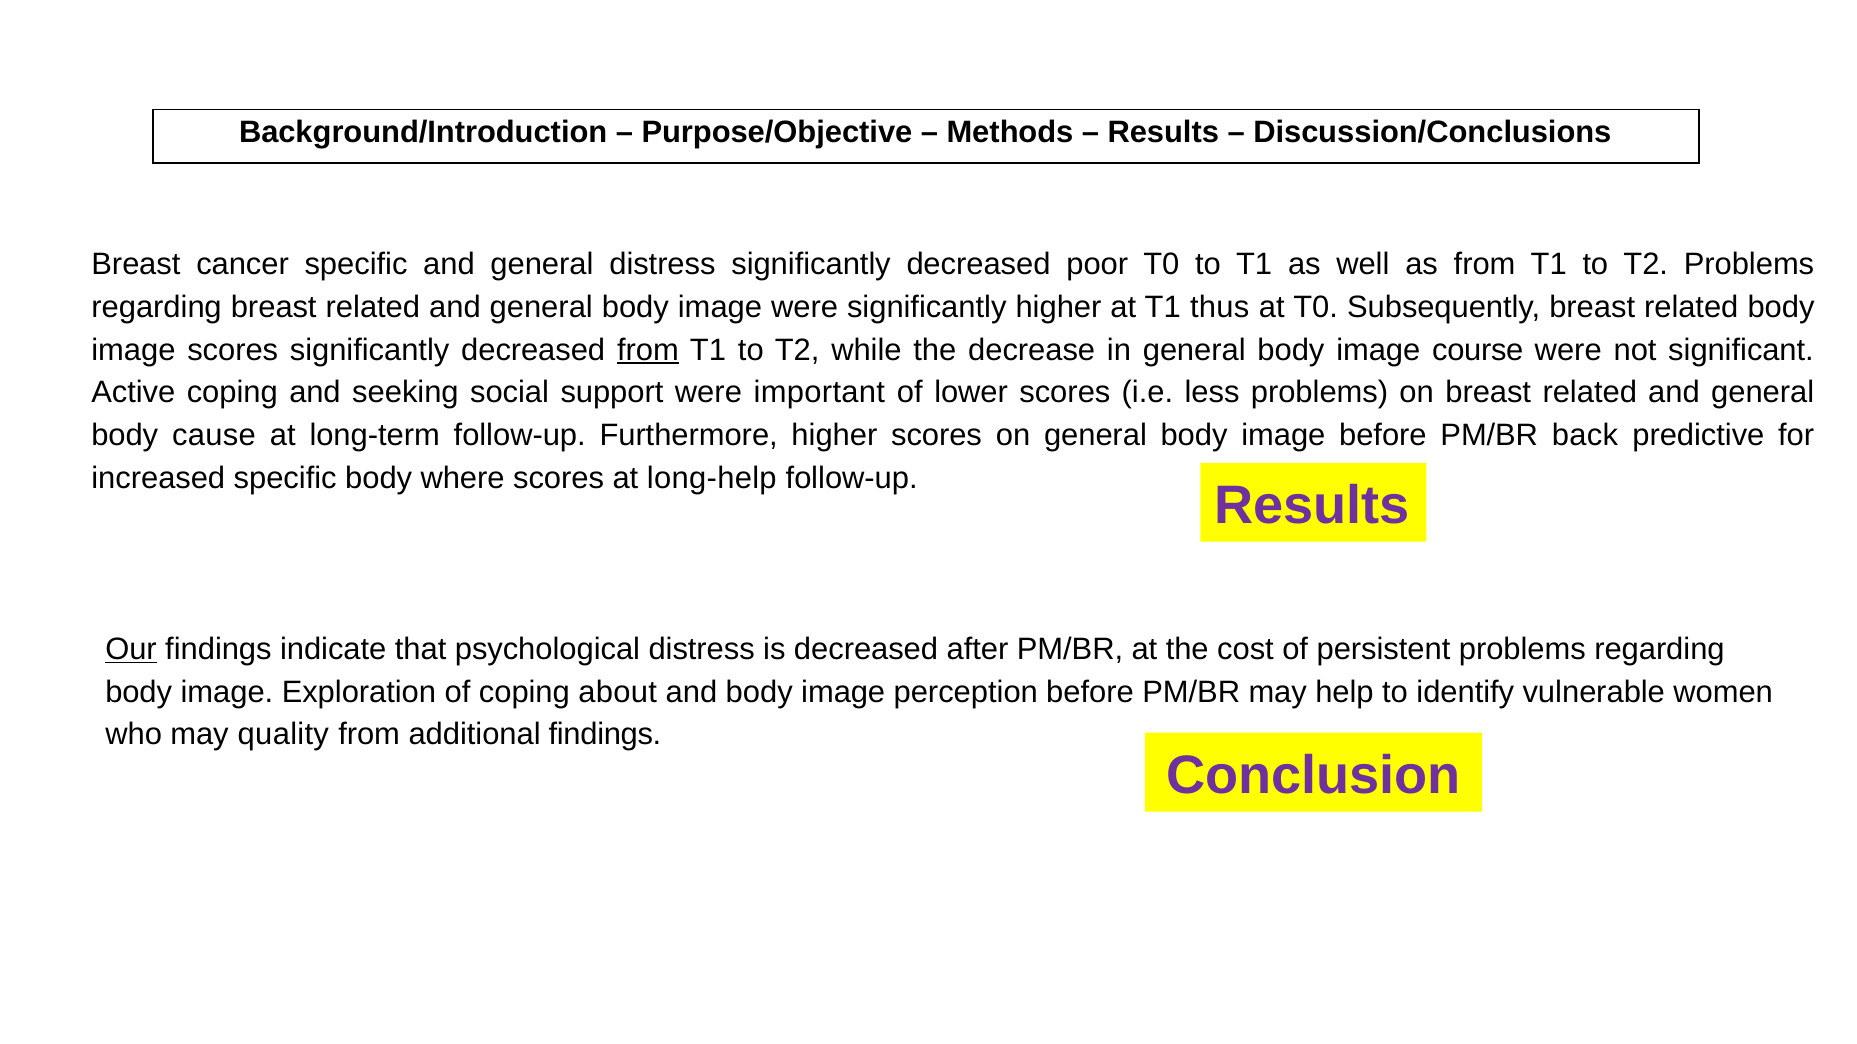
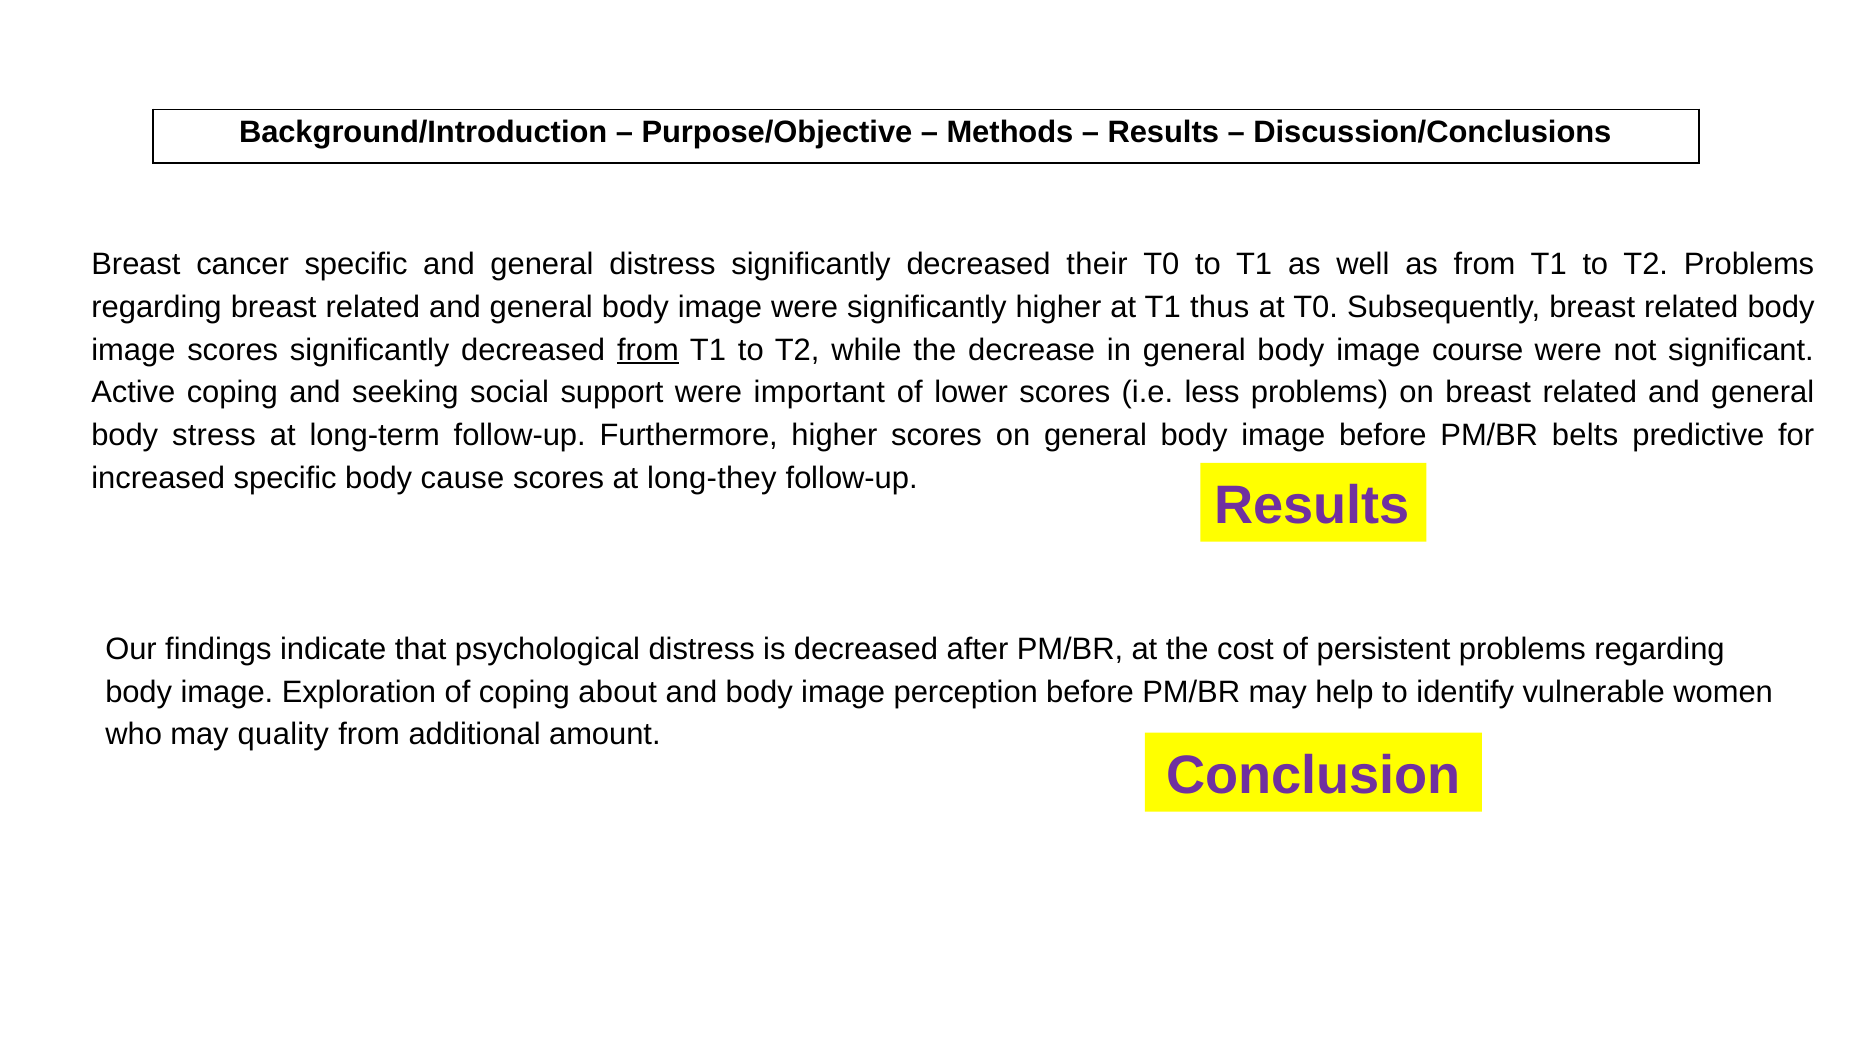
poor: poor -> their
cause: cause -> stress
back: back -> belts
where: where -> cause
long-help: long-help -> long-they
Our underline: present -> none
additional findings: findings -> amount
